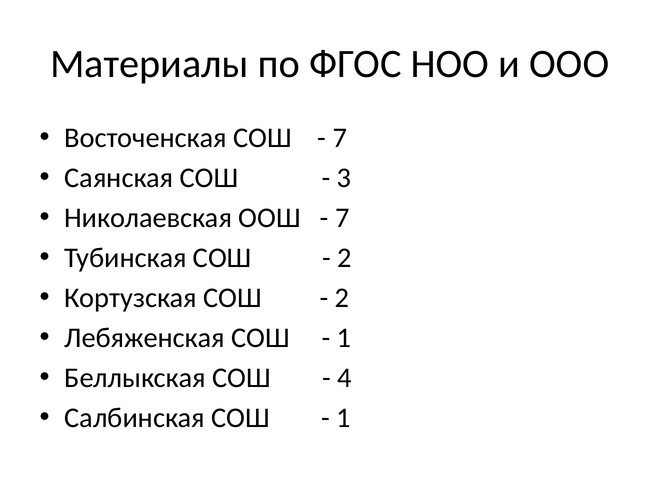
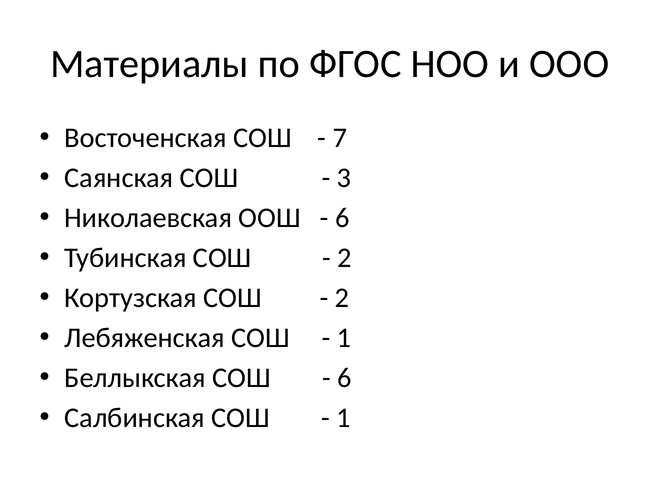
7 at (342, 218): 7 -> 6
4 at (344, 378): 4 -> 6
